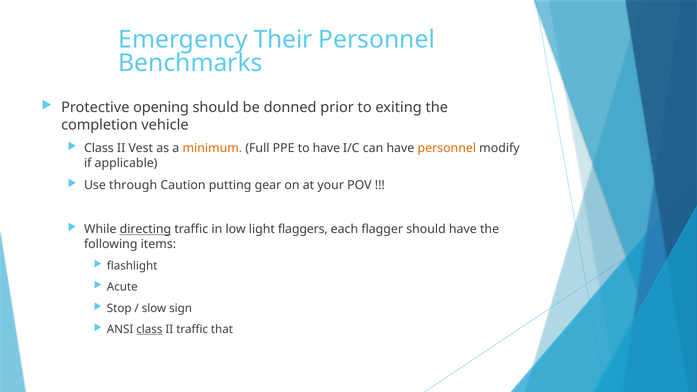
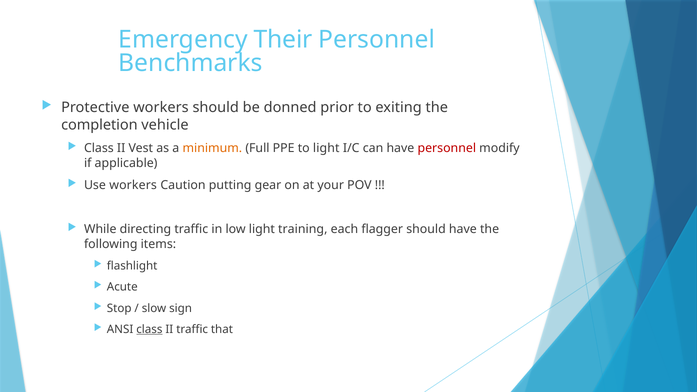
Protective opening: opening -> workers
to have: have -> light
personnel at (447, 148) colour: orange -> red
Use through: through -> workers
directing underline: present -> none
flaggers: flaggers -> training
